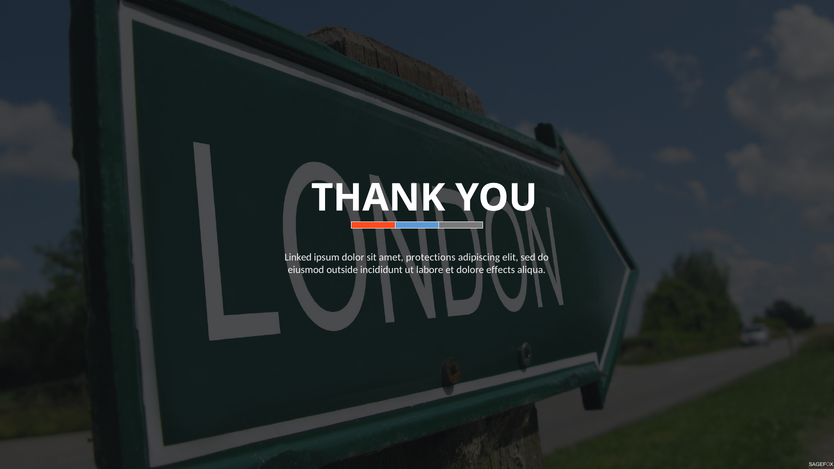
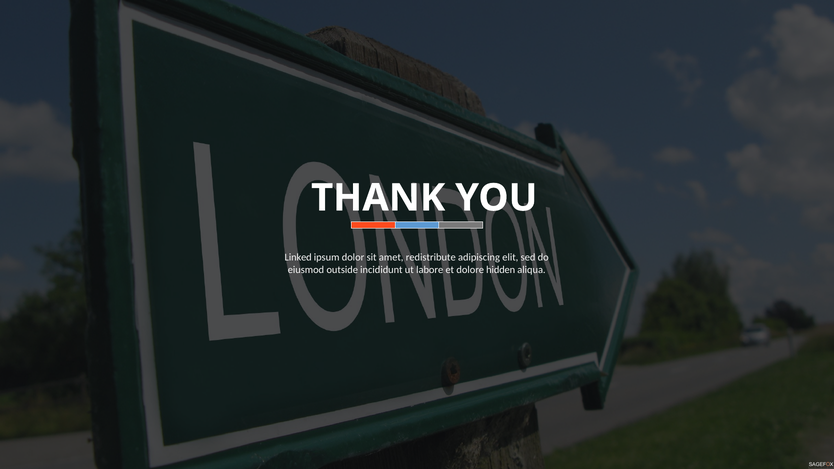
protections: protections -> redistribute
effects: effects -> hidden
